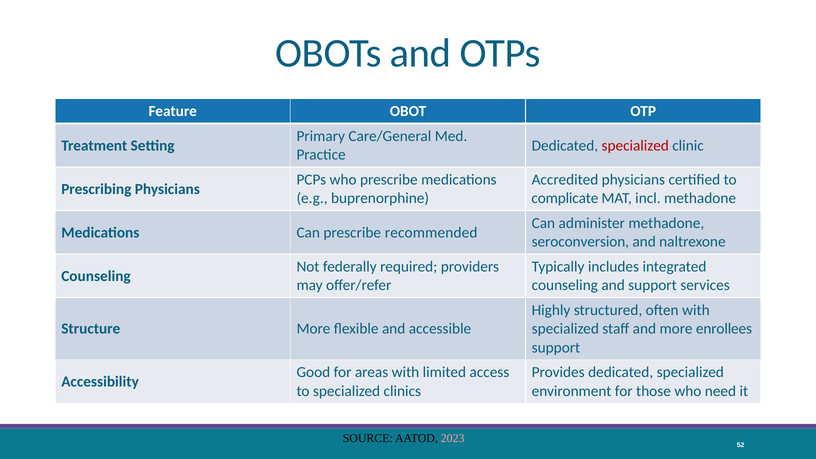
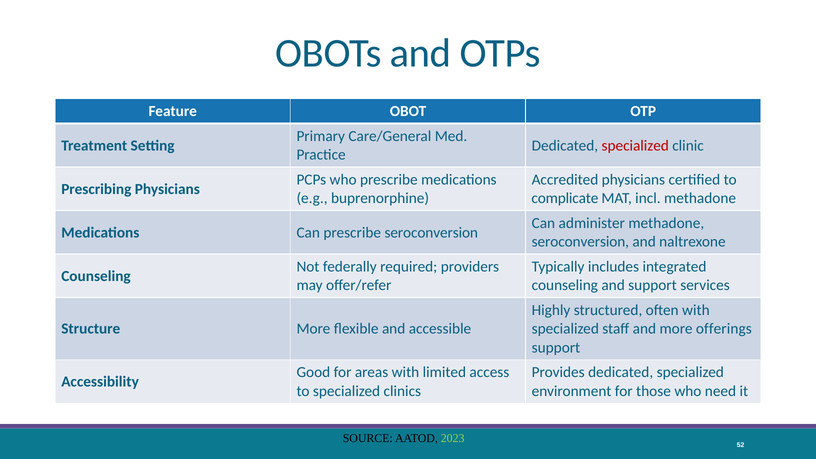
prescribe recommended: recommended -> seroconversion
enrollees: enrollees -> offerings
2023 colour: pink -> light green
